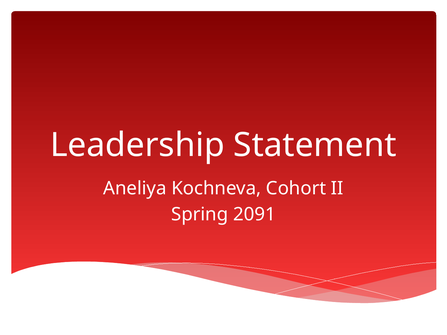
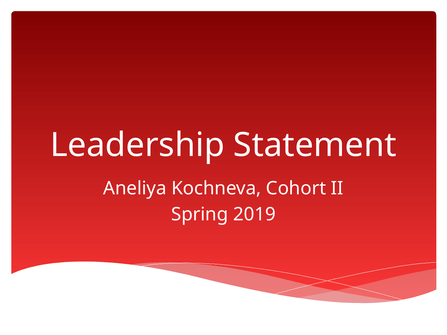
2091: 2091 -> 2019
